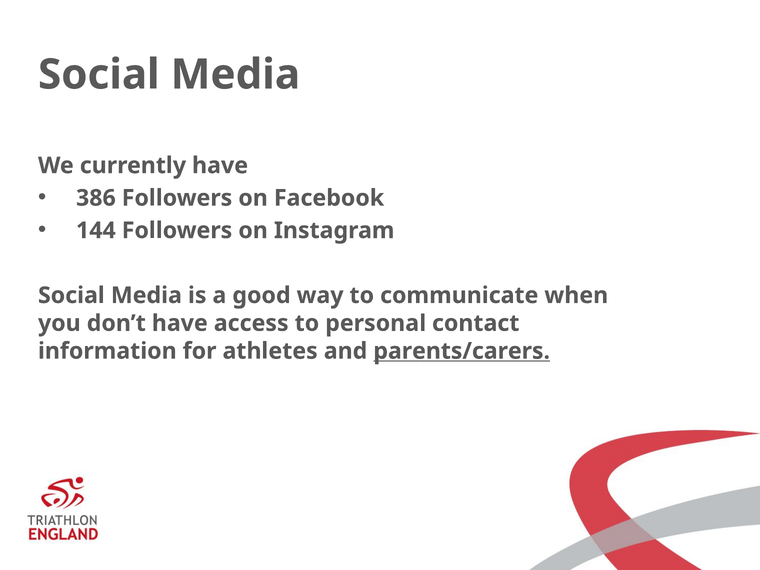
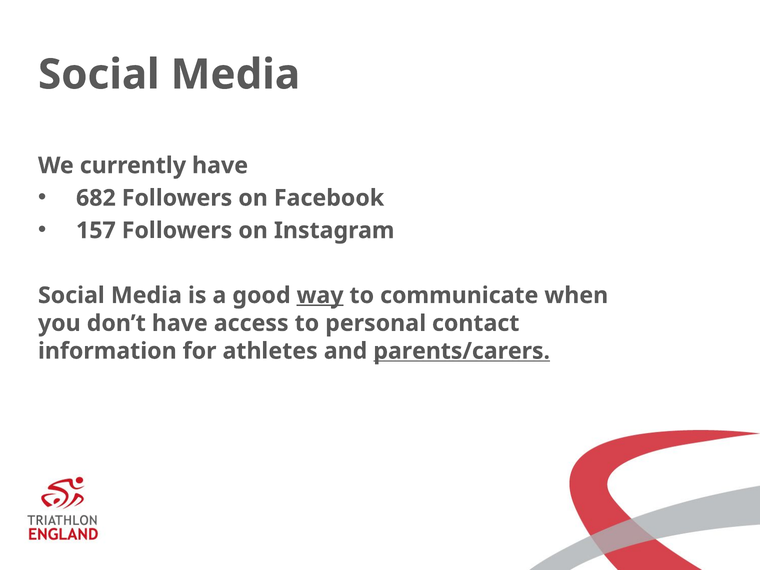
386: 386 -> 682
144: 144 -> 157
way underline: none -> present
